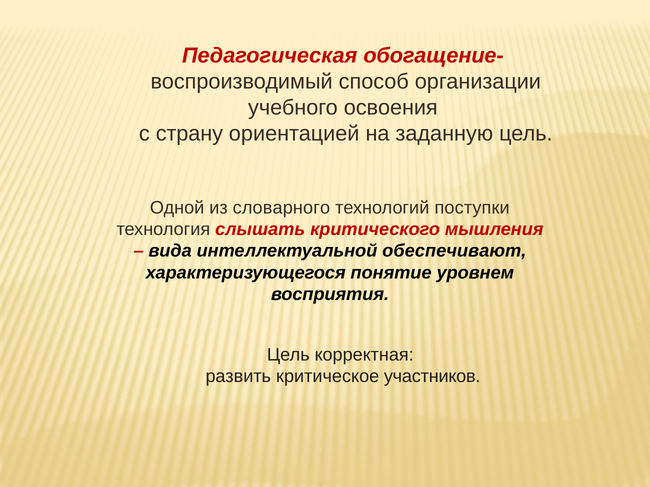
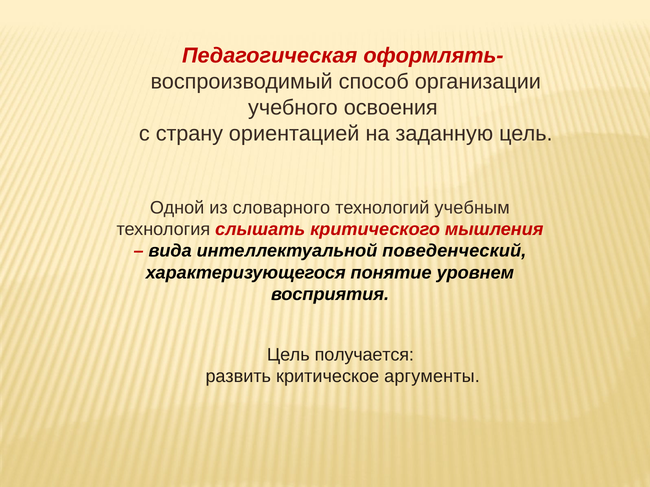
обогащение-: обогащение- -> оформлять-
поступки: поступки -> учебным
обеспечивают: обеспечивают -> поведенческий
корректная: корректная -> получается
участников: участников -> аргументы
